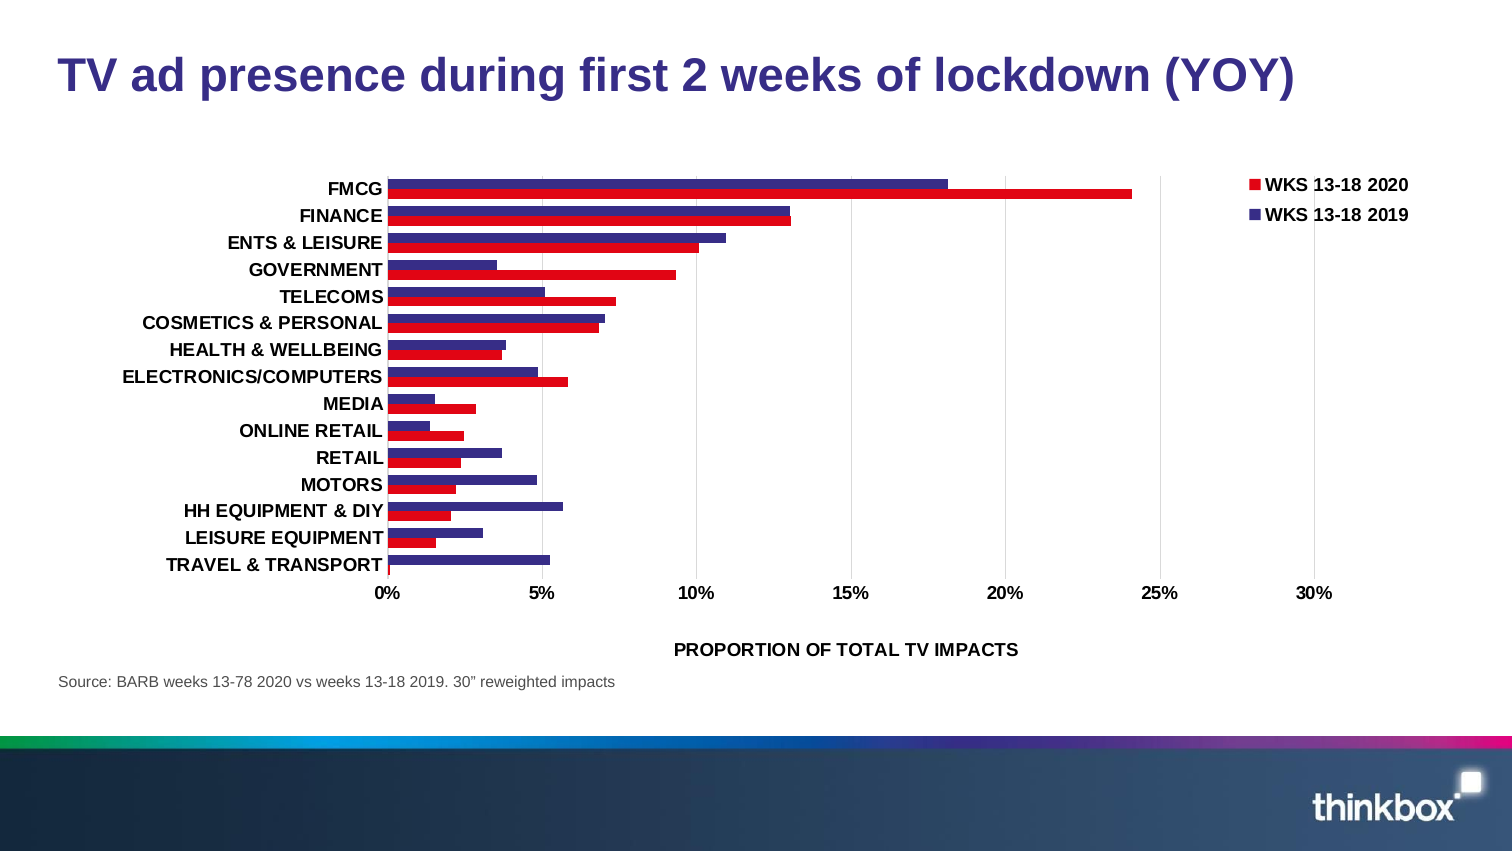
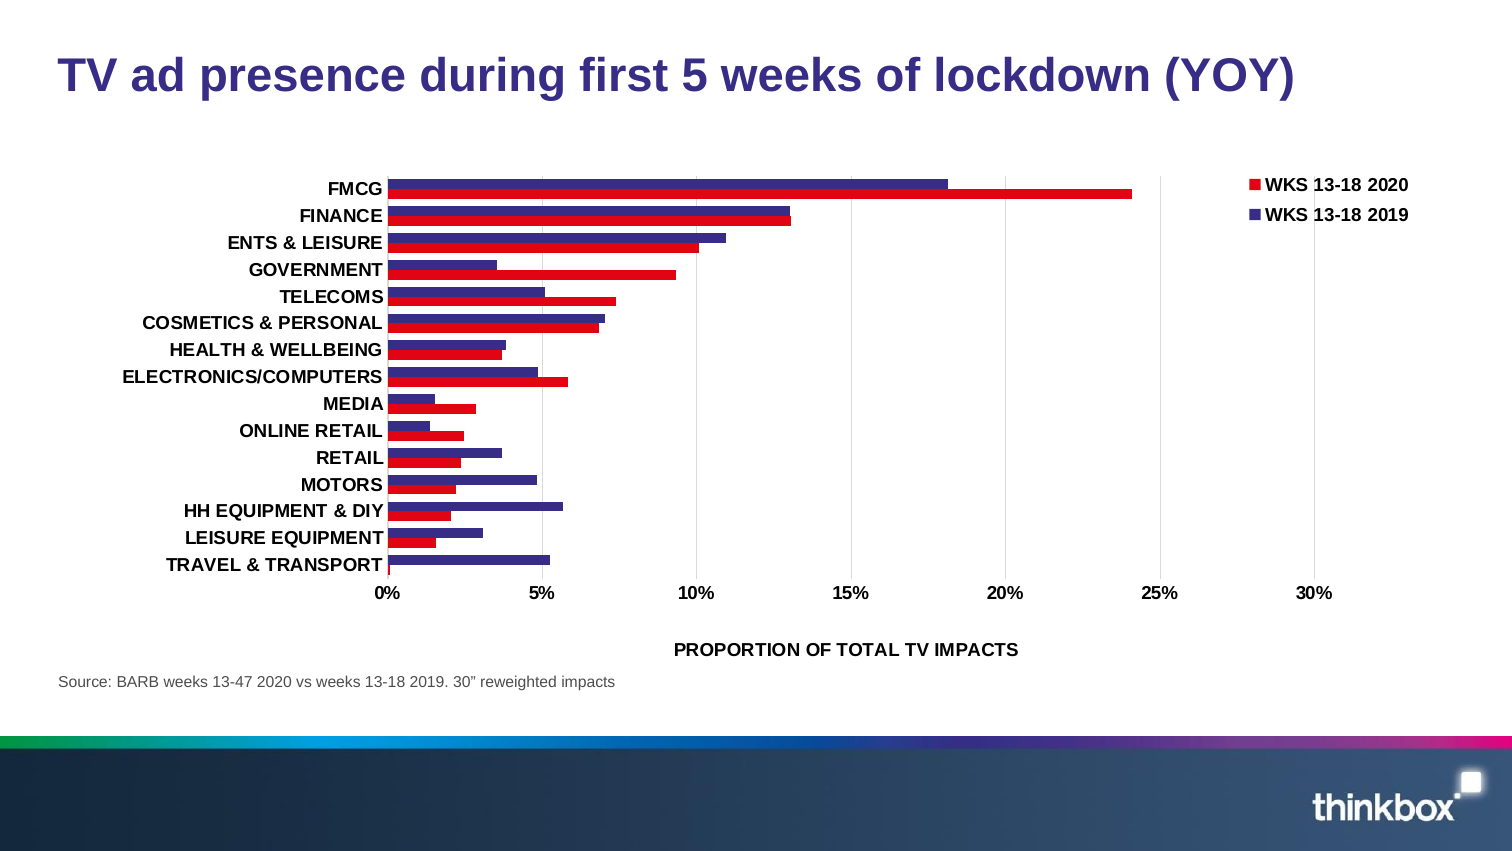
2: 2 -> 5
13-78: 13-78 -> 13-47
